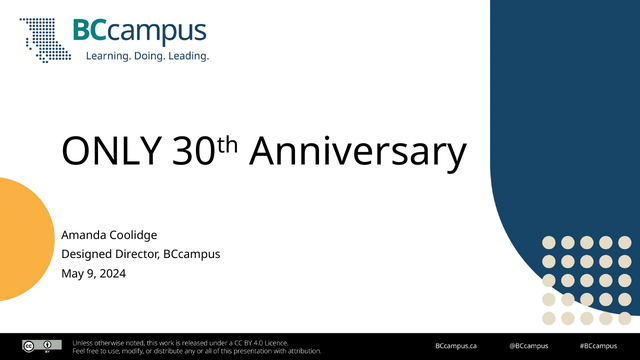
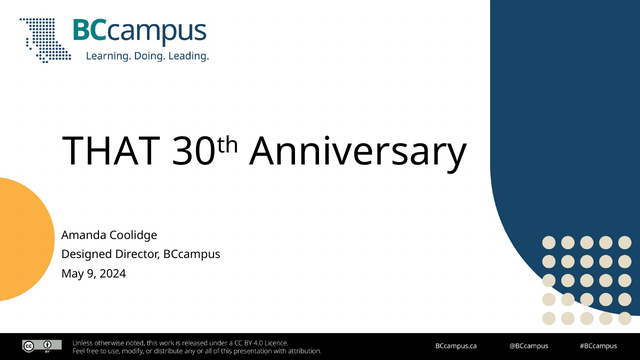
ONLY: ONLY -> THAT
